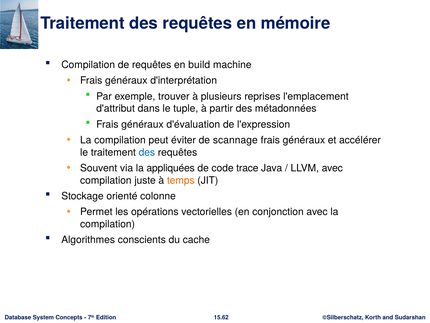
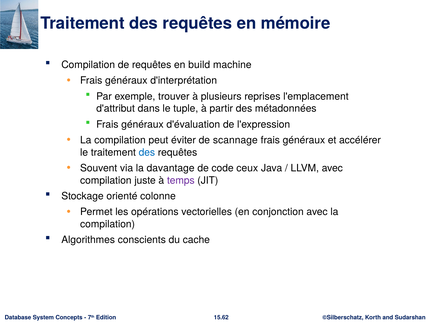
appliquées: appliquées -> davantage
trace: trace -> ceux
temps colour: orange -> purple
